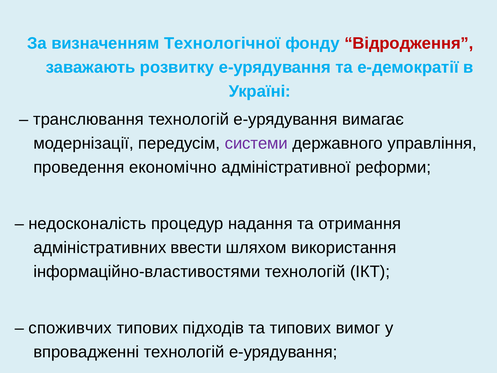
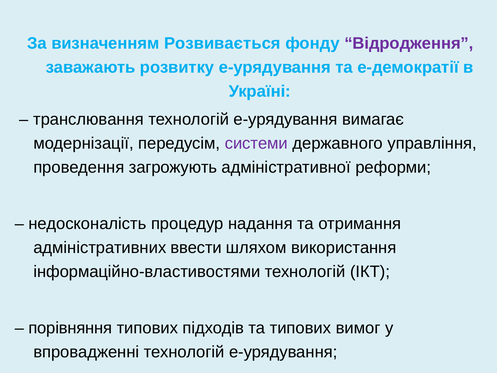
Технологічної: Технологічної -> Розвивається
Відродження colour: red -> purple
економічно: економічно -> загрожують
споживчих: споживчих -> порівняння
